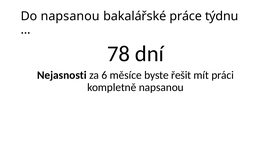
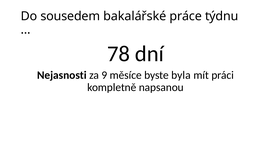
Do napsanou: napsanou -> sousedem
6: 6 -> 9
řešit: řešit -> byla
